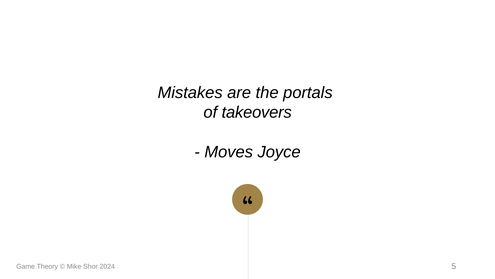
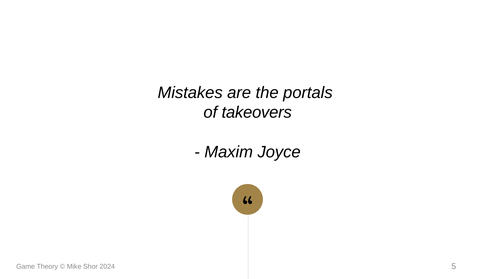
Moves: Moves -> Maxim
